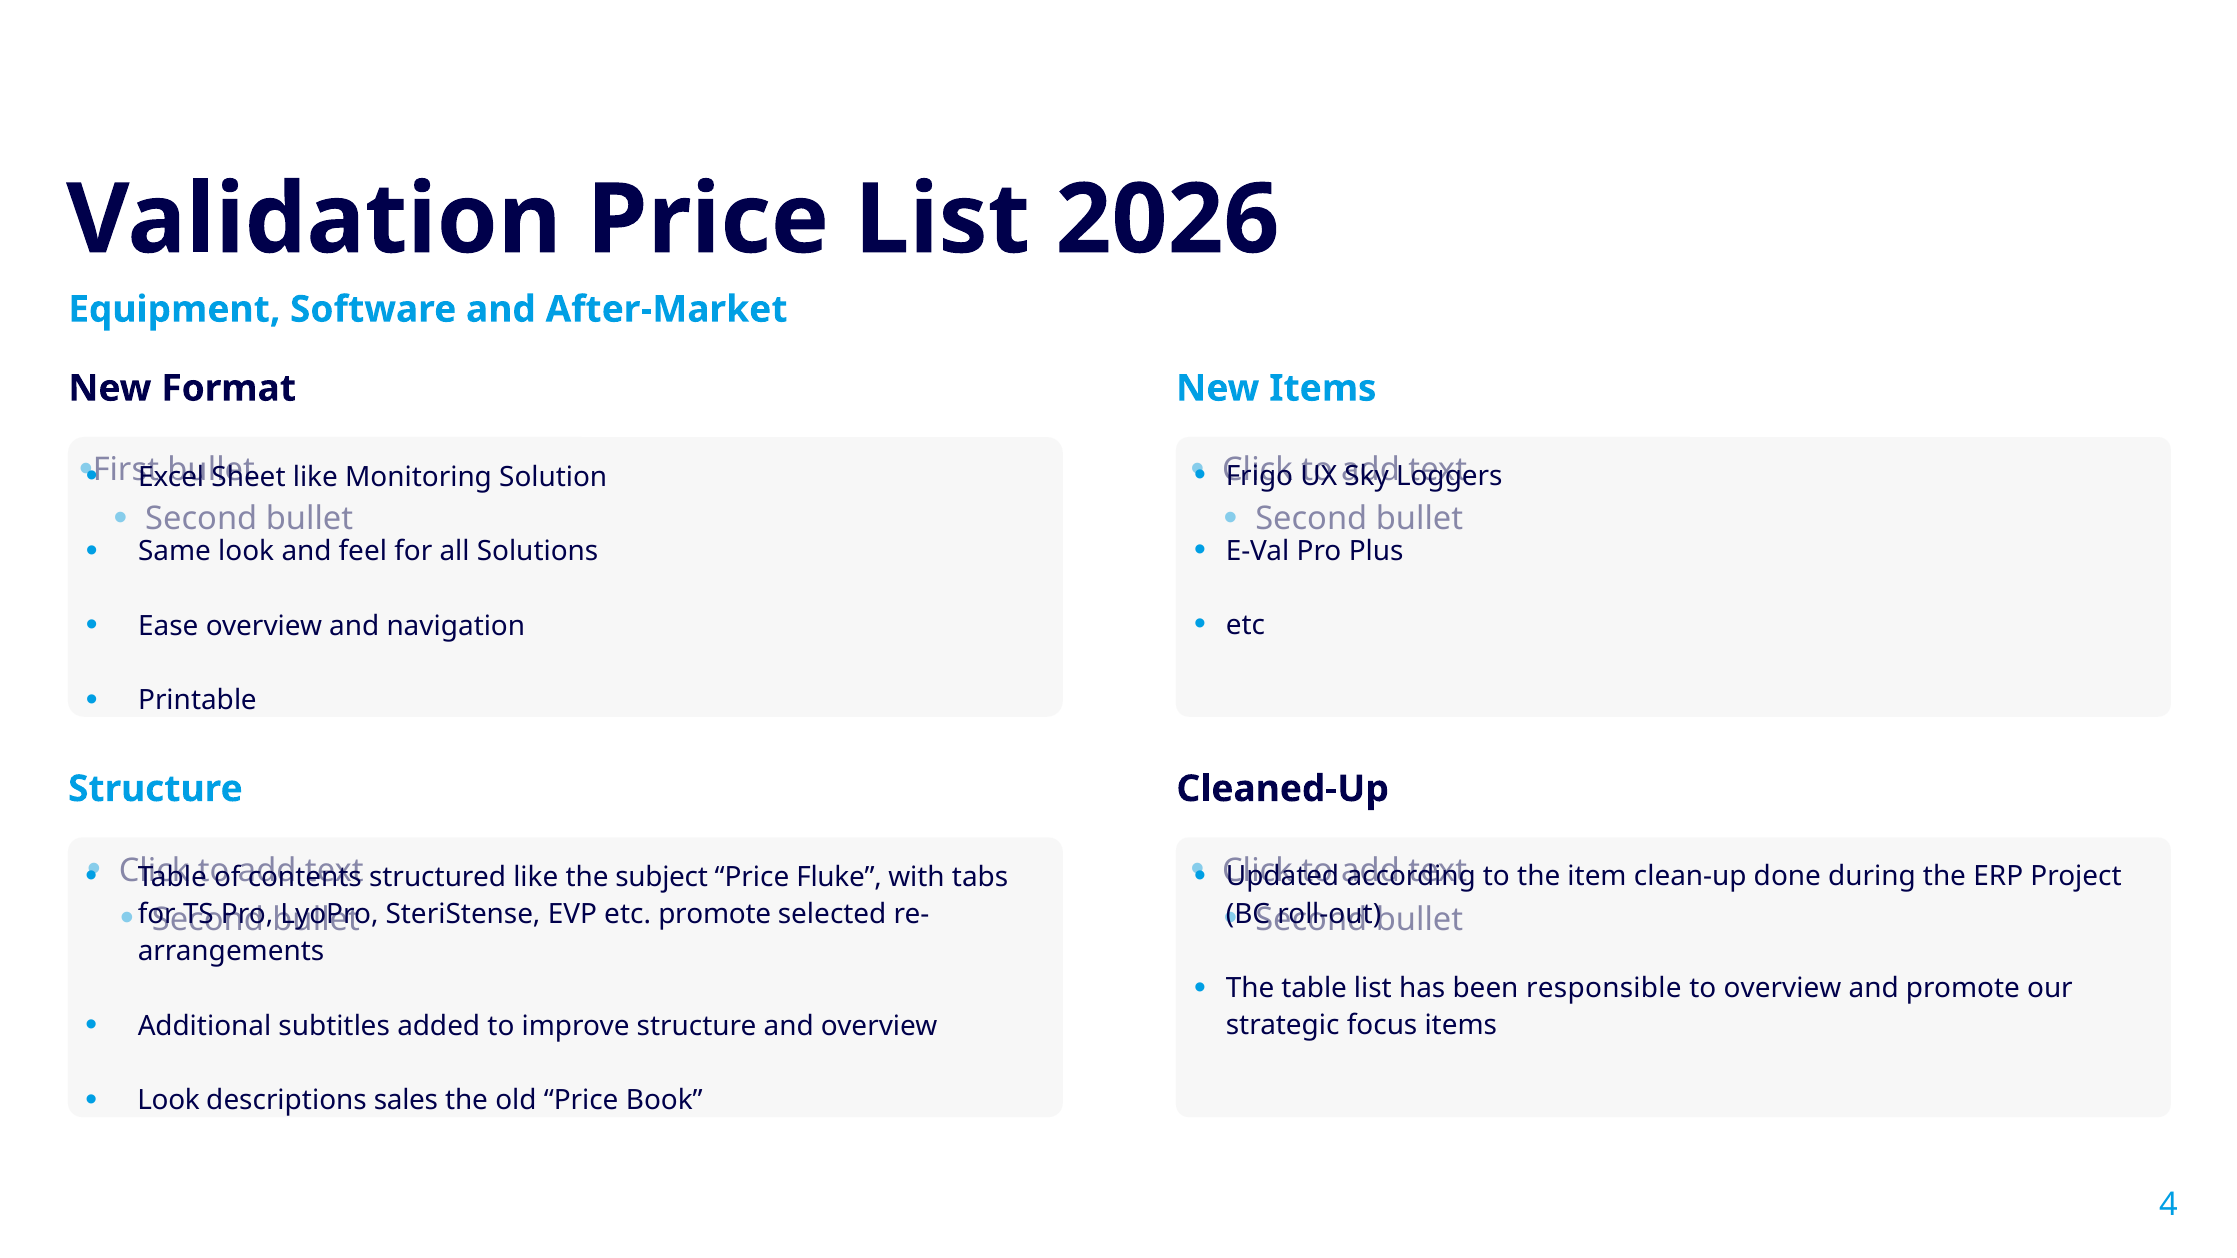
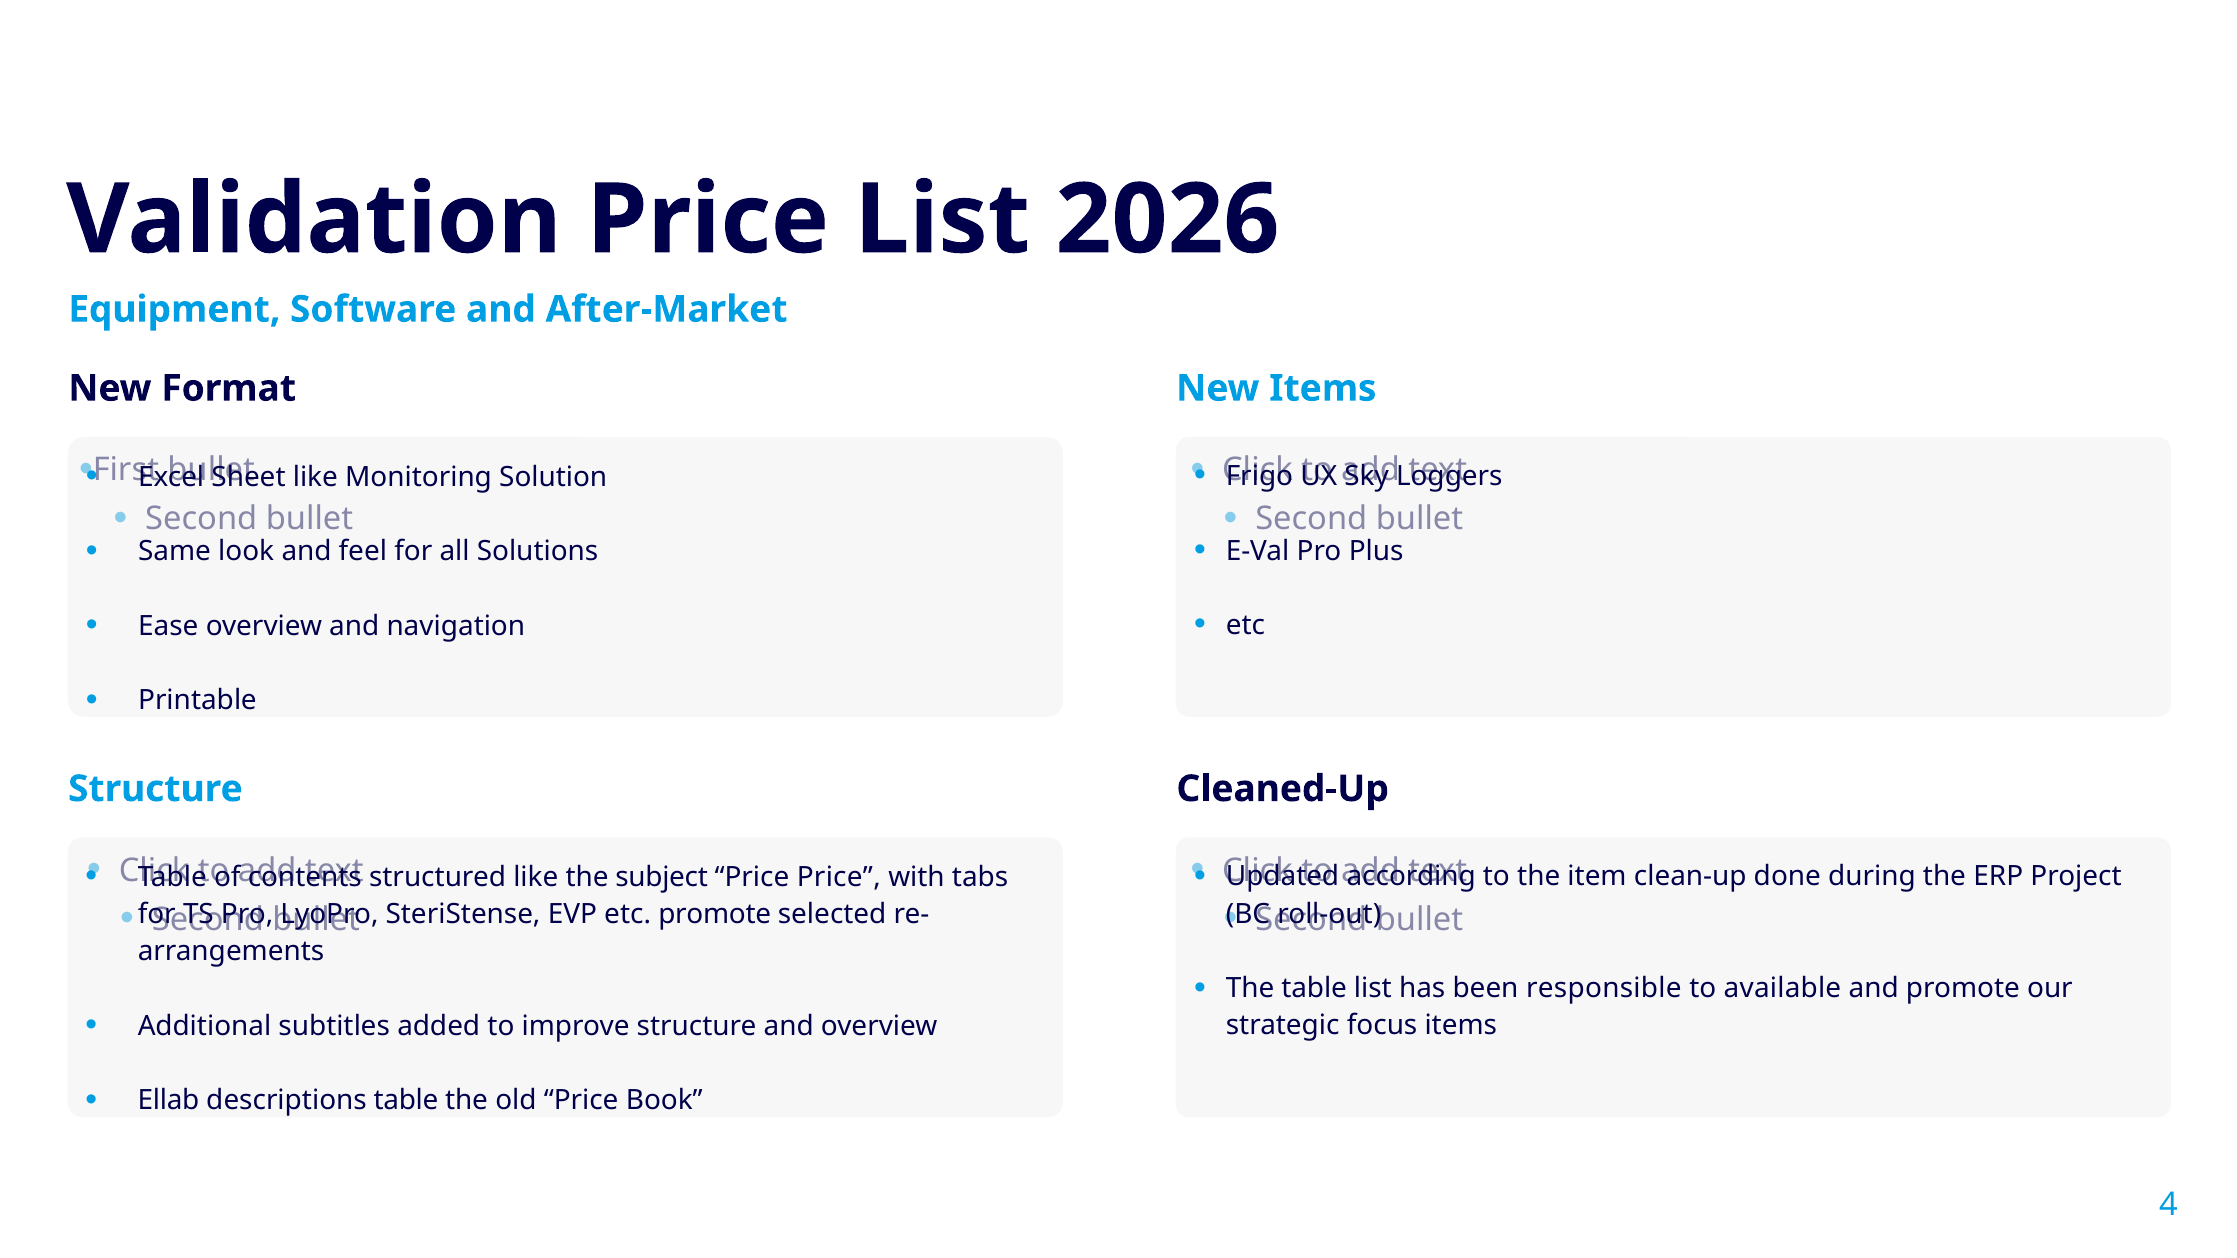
Price Fluke: Fluke -> Price
to overview: overview -> available
Look at (169, 1101): Look -> Ellab
descriptions sales: sales -> table
